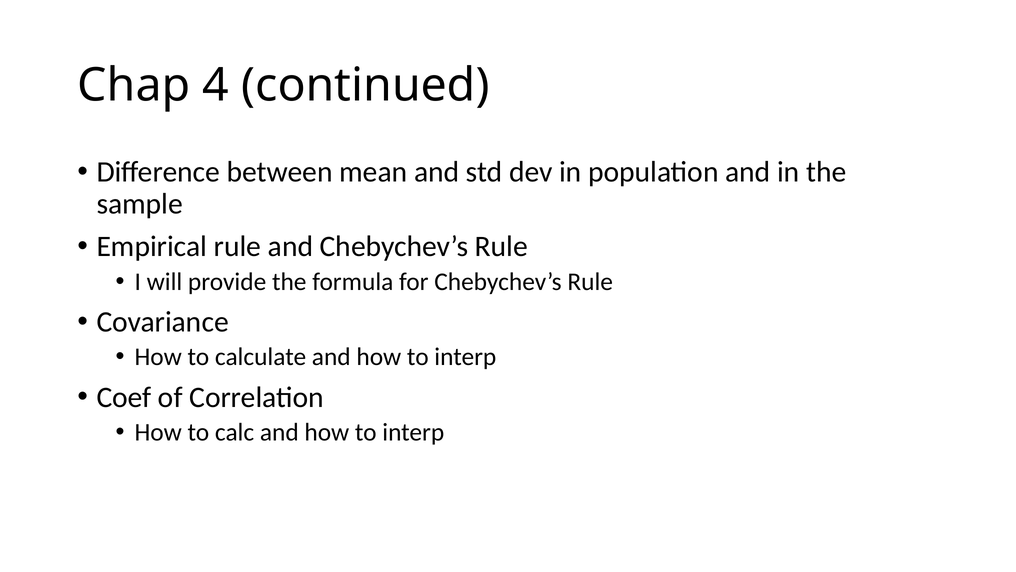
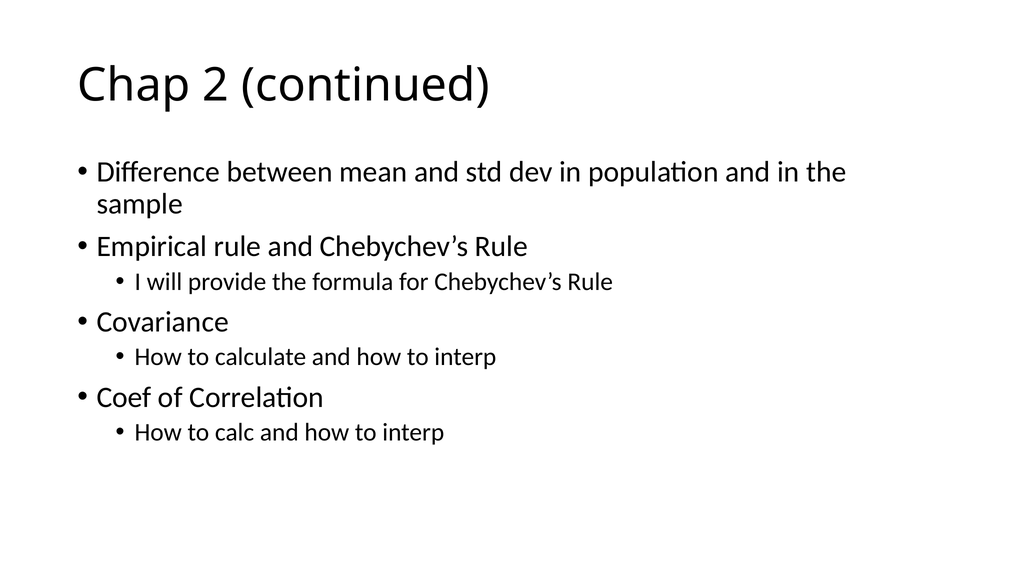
4: 4 -> 2
